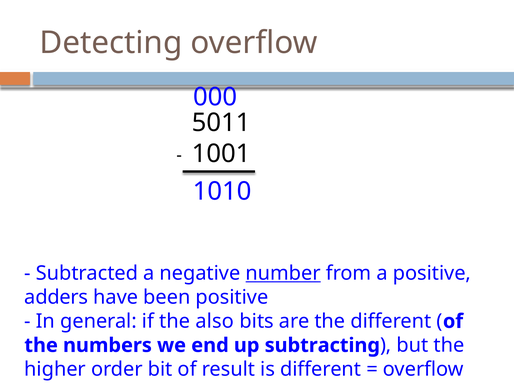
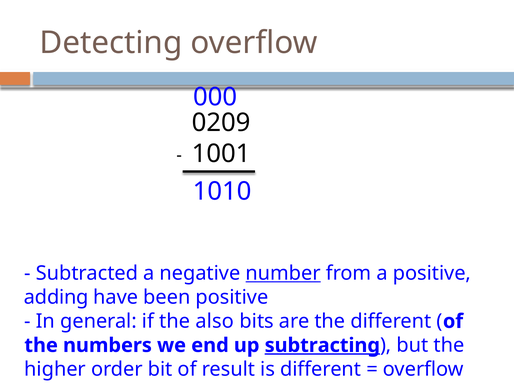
5011: 5011 -> 0209
adders: adders -> adding
subtracting underline: none -> present
